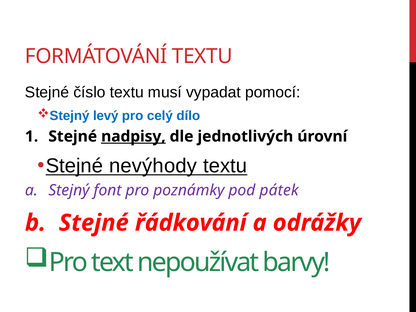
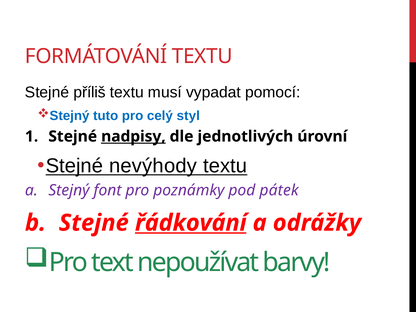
číslo: číslo -> příliš
levý: levý -> tuto
dílo: dílo -> styl
řádkování underline: none -> present
